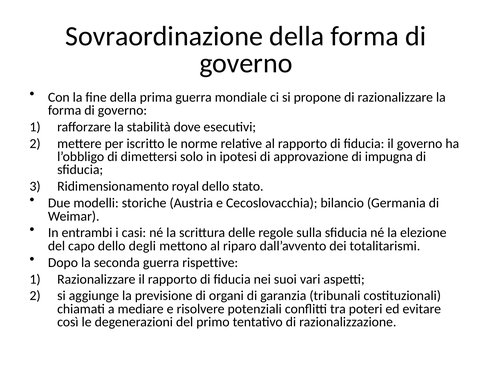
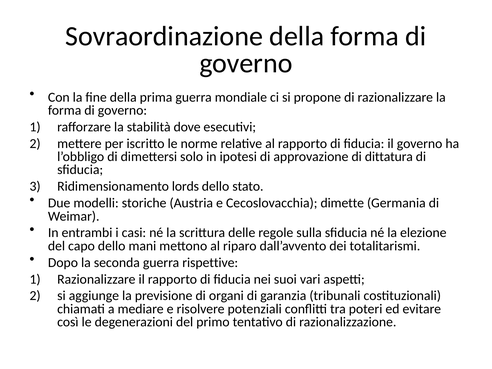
impugna: impugna -> dittatura
royal: royal -> lords
bilancio: bilancio -> dimette
degli: degli -> mani
